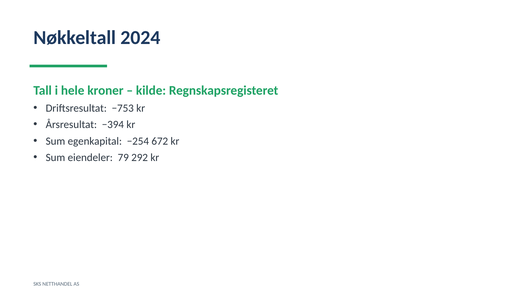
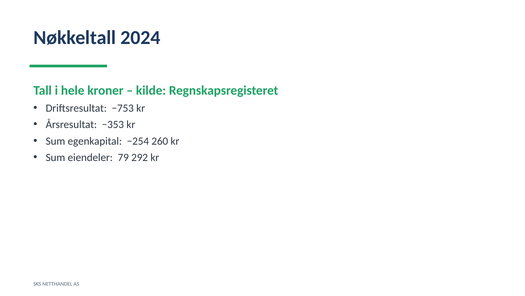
−394: −394 -> −353
672: 672 -> 260
